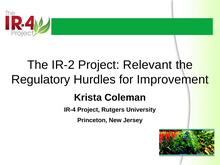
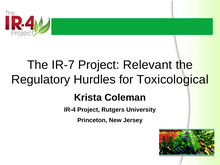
IR-2: IR-2 -> IR-7
Improvement: Improvement -> Toxicological
